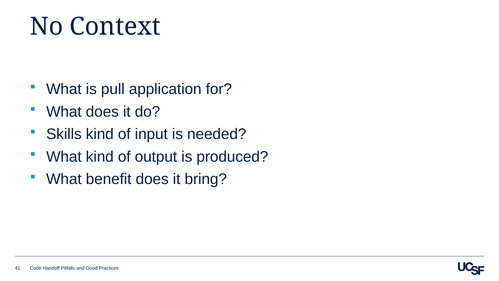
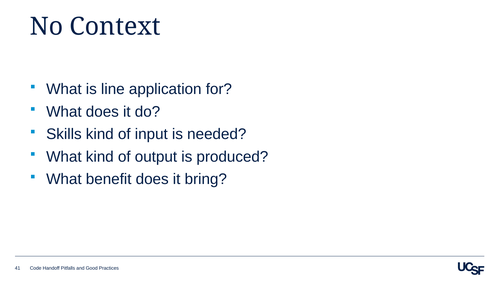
pull: pull -> line
